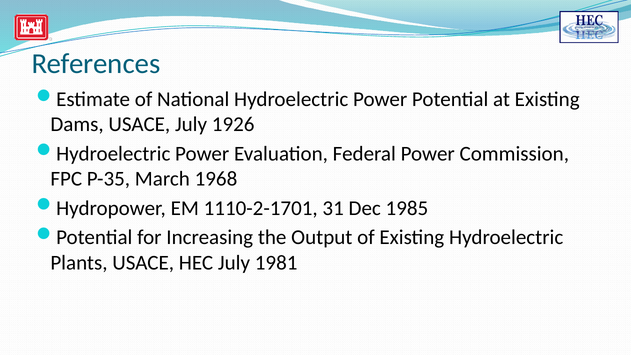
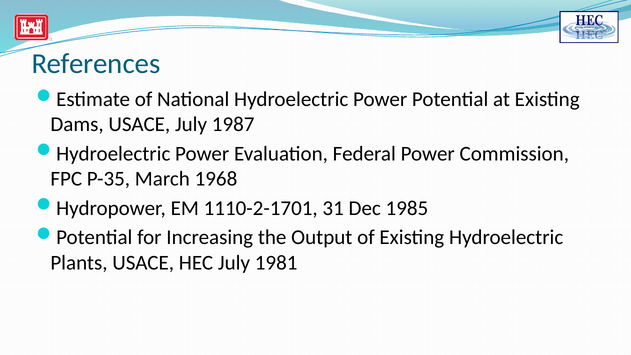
1926: 1926 -> 1987
